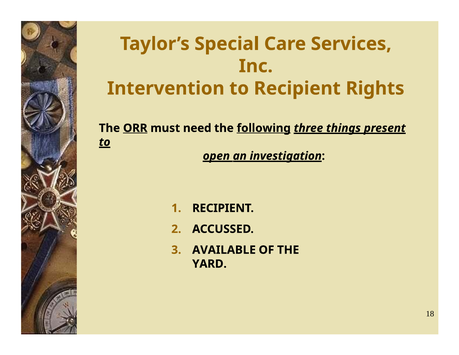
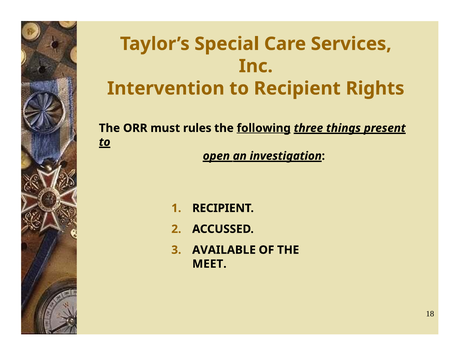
ORR underline: present -> none
need: need -> rules
YARD: YARD -> MEET
